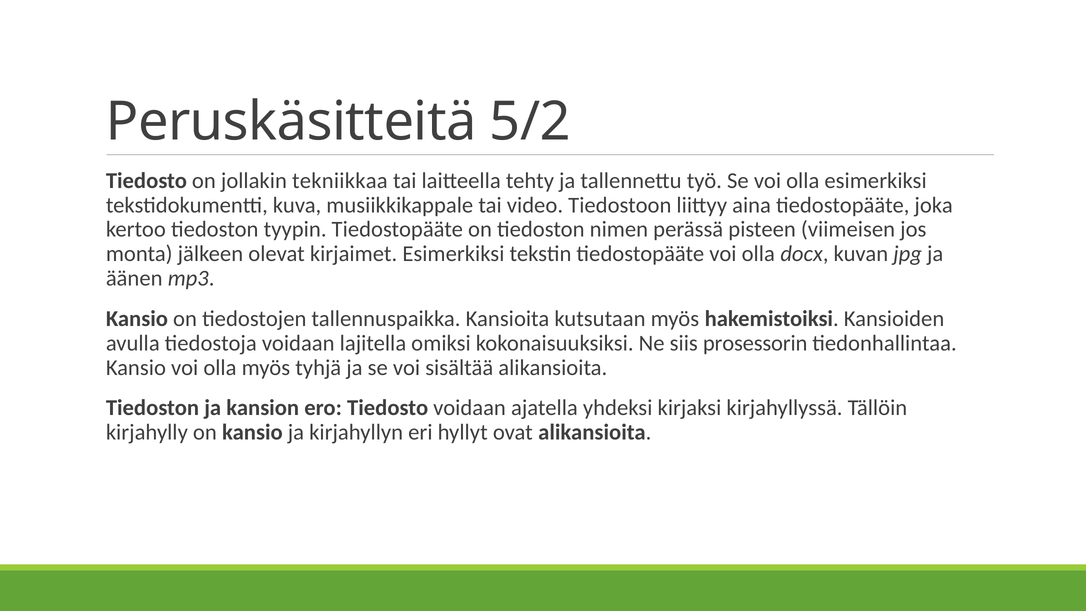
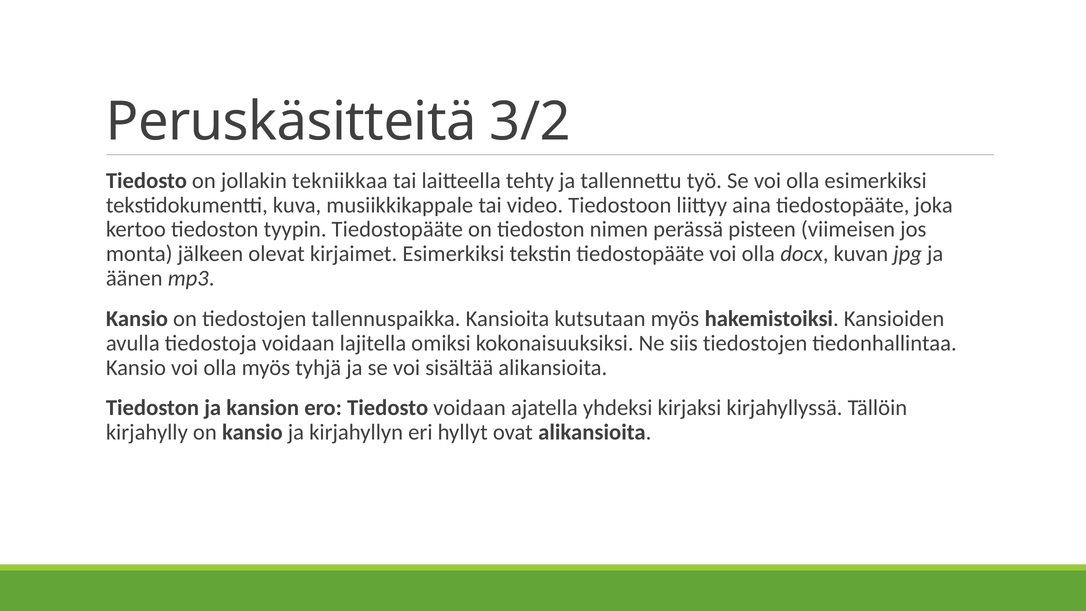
5/2: 5/2 -> 3/2
siis prosessorin: prosessorin -> tiedostojen
